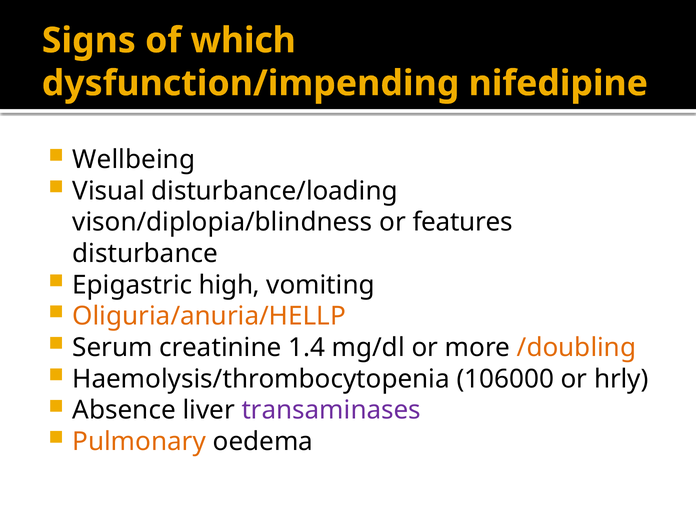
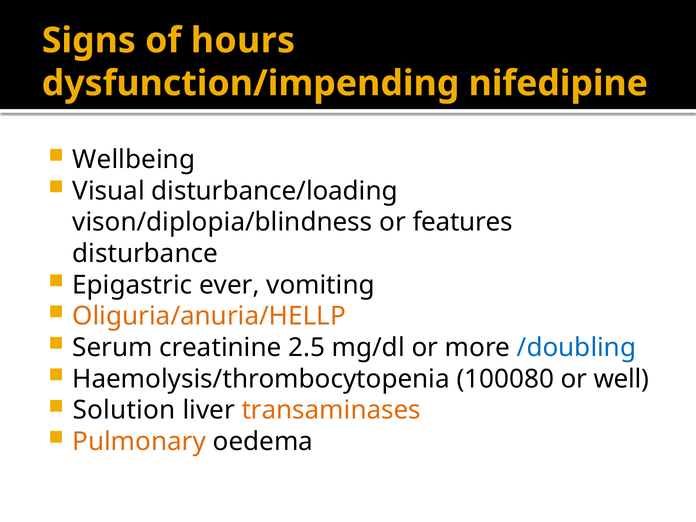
which: which -> hours
high: high -> ever
1.4: 1.4 -> 2.5
/doubling colour: orange -> blue
106000: 106000 -> 100080
hrly: hrly -> well
Absence: Absence -> Solution
transaminases colour: purple -> orange
